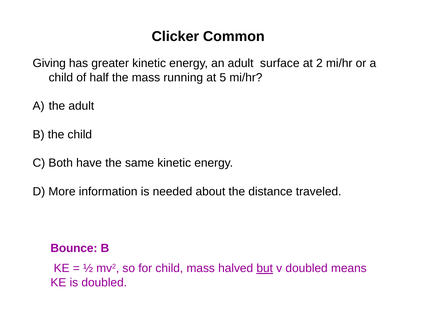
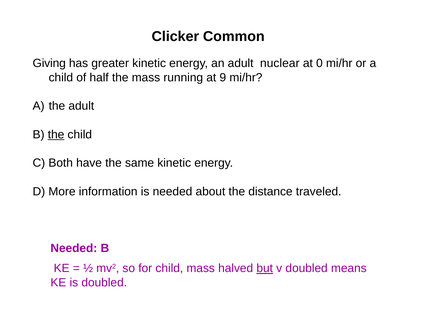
surface: surface -> nuclear
2: 2 -> 0
5: 5 -> 9
the at (56, 135) underline: none -> present
Bounce at (74, 248): Bounce -> Needed
